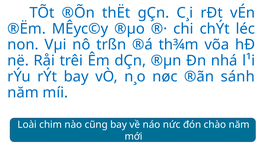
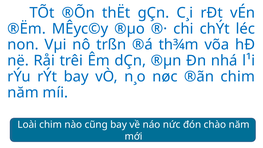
®ãn sánh: sánh -> chim
